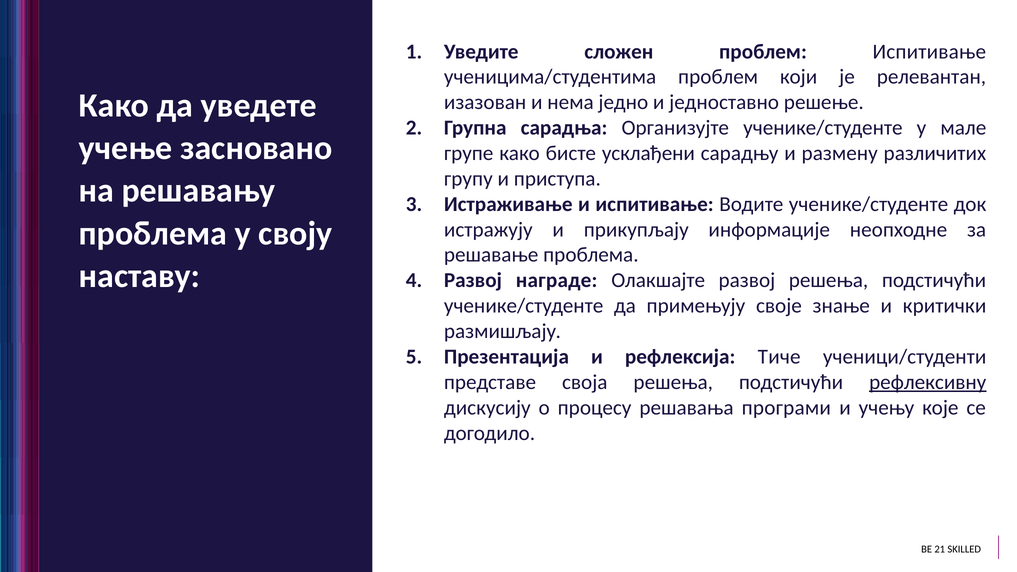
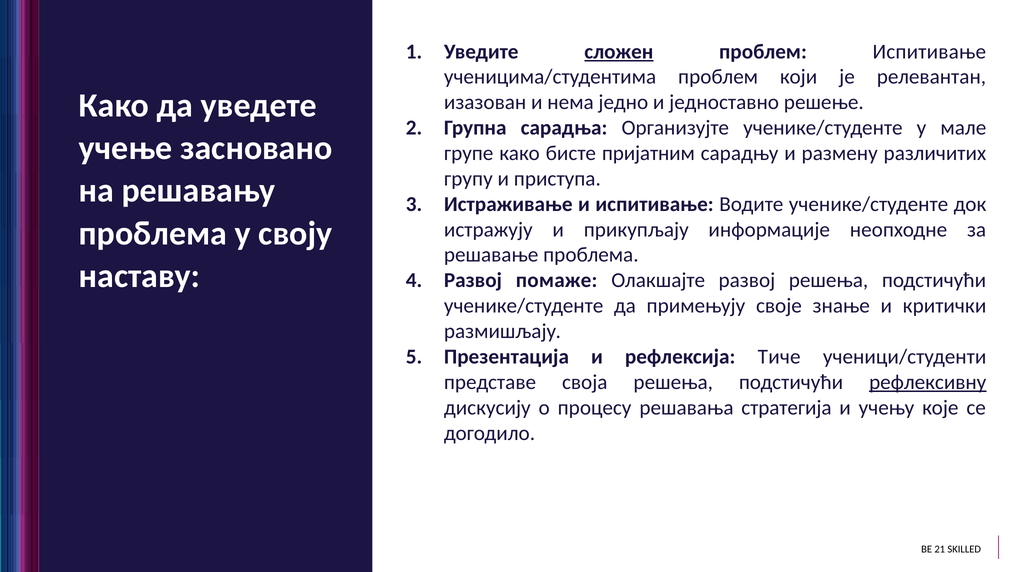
сложен underline: none -> present
усклађени: усклађени -> пријатним
награде: награде -> помаже
програми: програми -> стратегија
